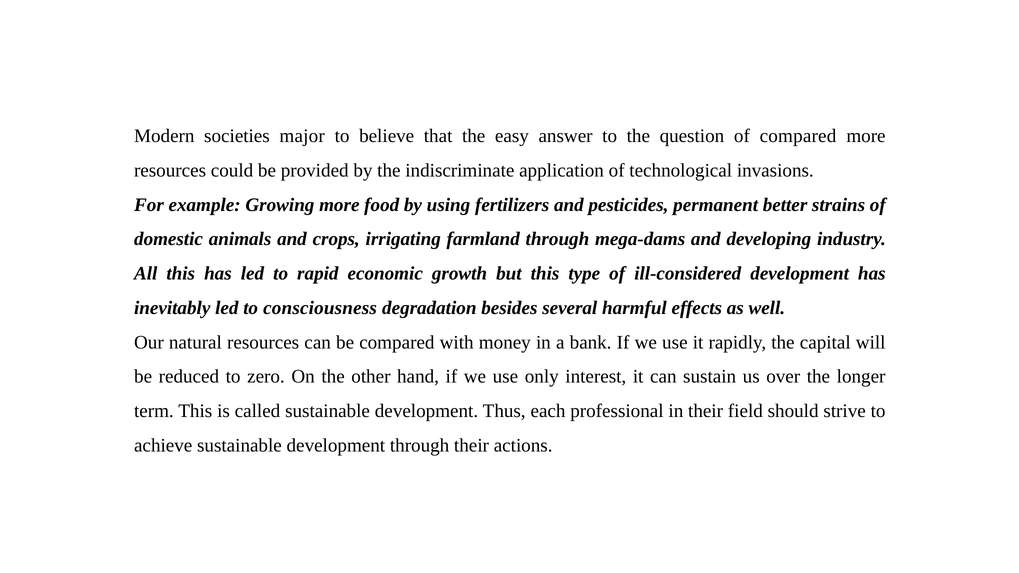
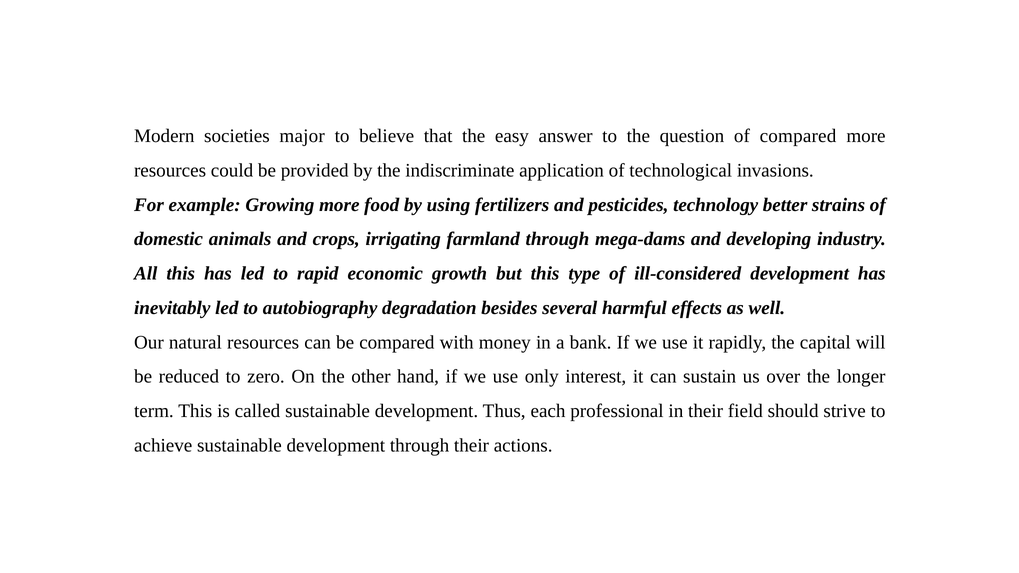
permanent: permanent -> technology
consciousness: consciousness -> autobiography
